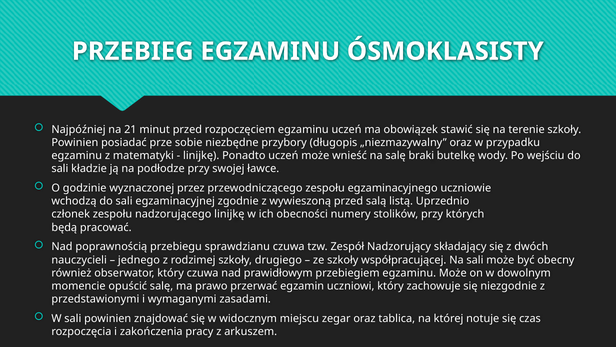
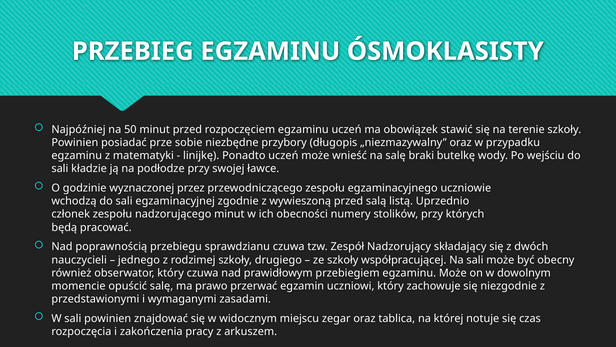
21: 21 -> 50
nadzorującego linijkę: linijkę -> minut
